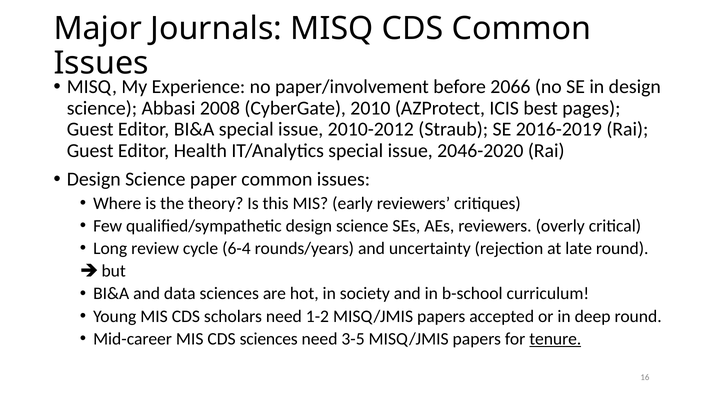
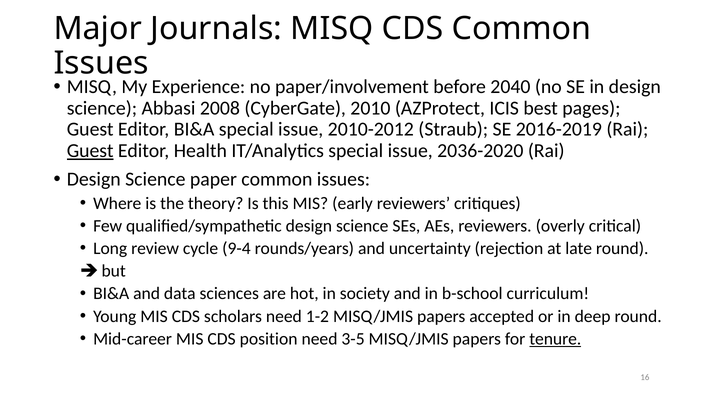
2066: 2066 -> 2040
Guest at (90, 151) underline: none -> present
2046-2020: 2046-2020 -> 2036-2020
6-4: 6-4 -> 9-4
CDS sciences: sciences -> position
